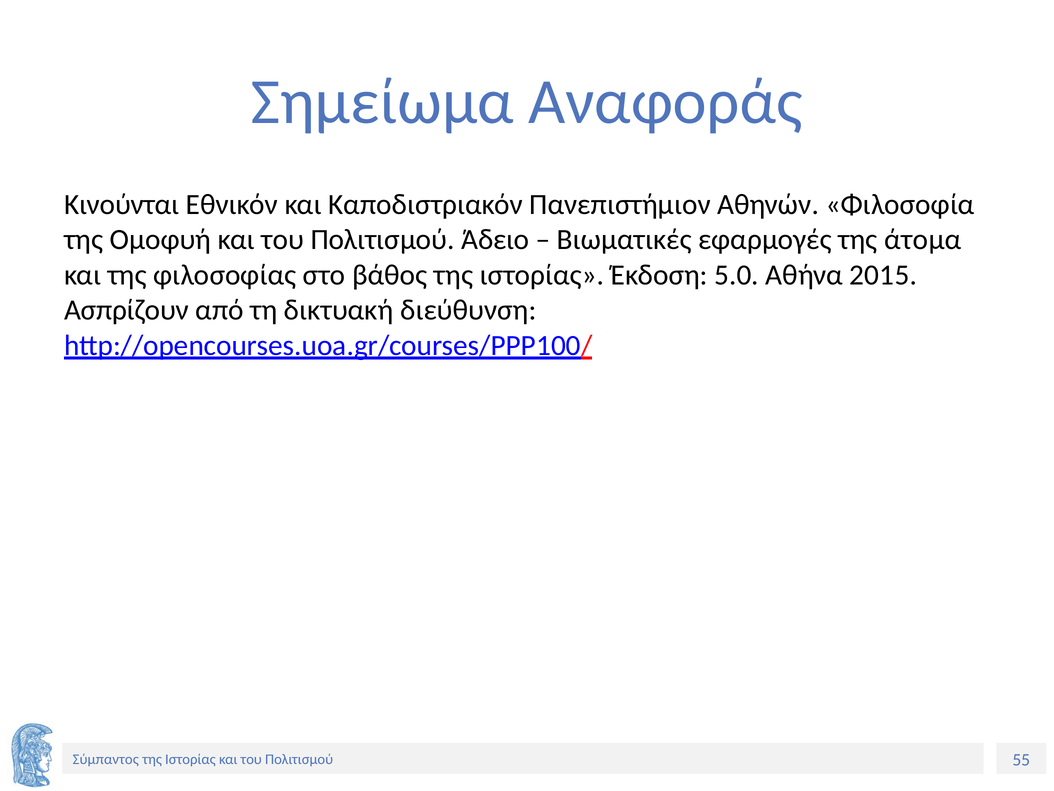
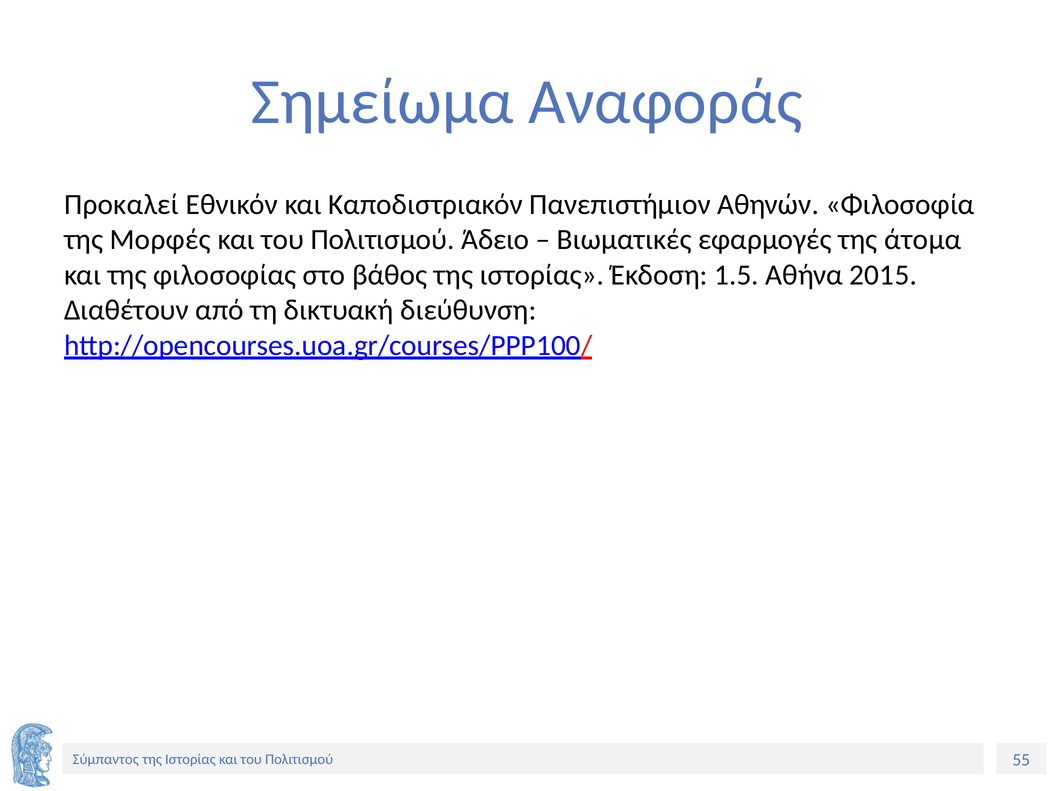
Κινούνται: Κινούνται -> Προκαλεί
Ομοφυή: Ομοφυή -> Μορφές
5.0: 5.0 -> 1.5
Ασπρίζουν: Ασπρίζουν -> Διαθέτουν
